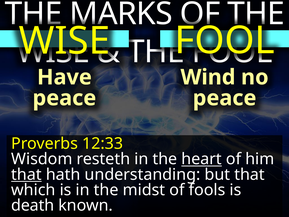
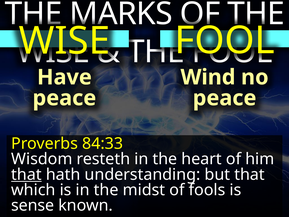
12:33: 12:33 -> 84:33
heart underline: present -> none
death: death -> sense
